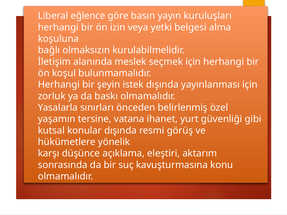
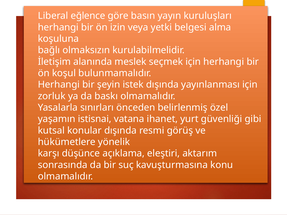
tersine: tersine -> istisnai
